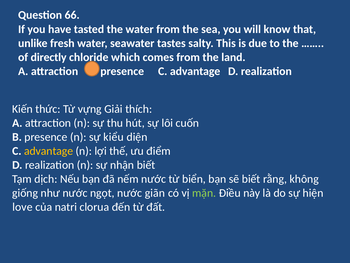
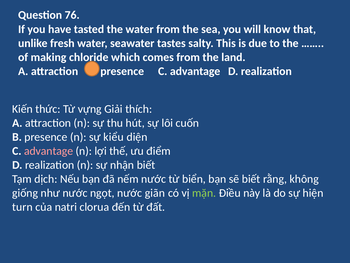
66: 66 -> 76
directly: directly -> making
advantage at (49, 151) colour: yellow -> pink
love: love -> turn
